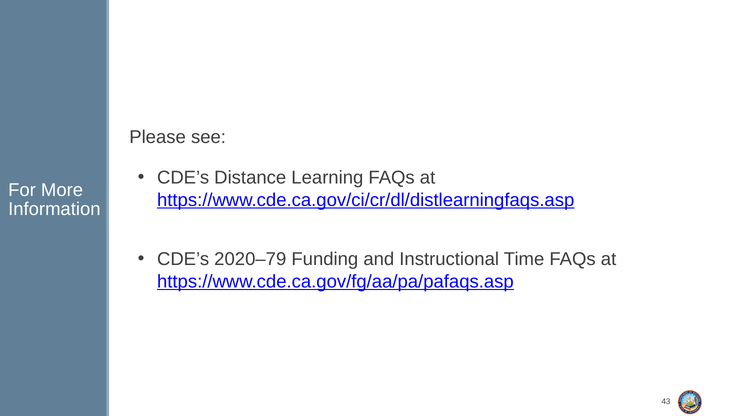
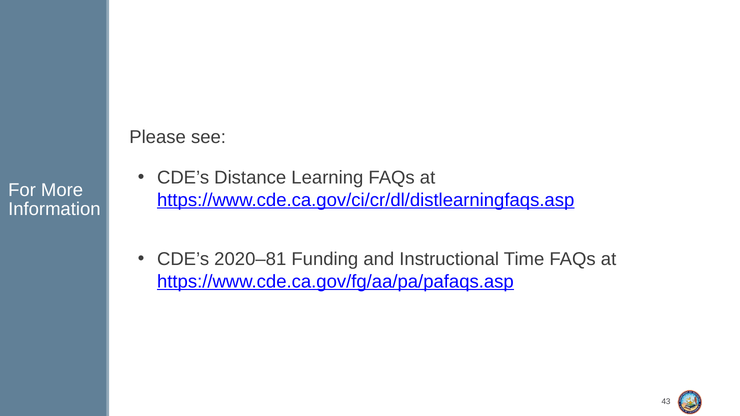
2020–79: 2020–79 -> 2020–81
